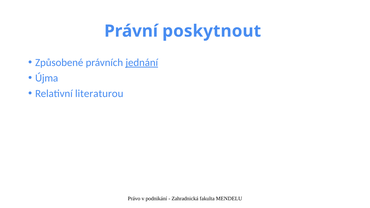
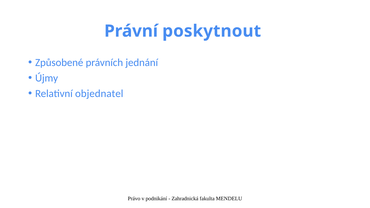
jednání underline: present -> none
Újma: Újma -> Újmy
literaturou: literaturou -> objednatel
